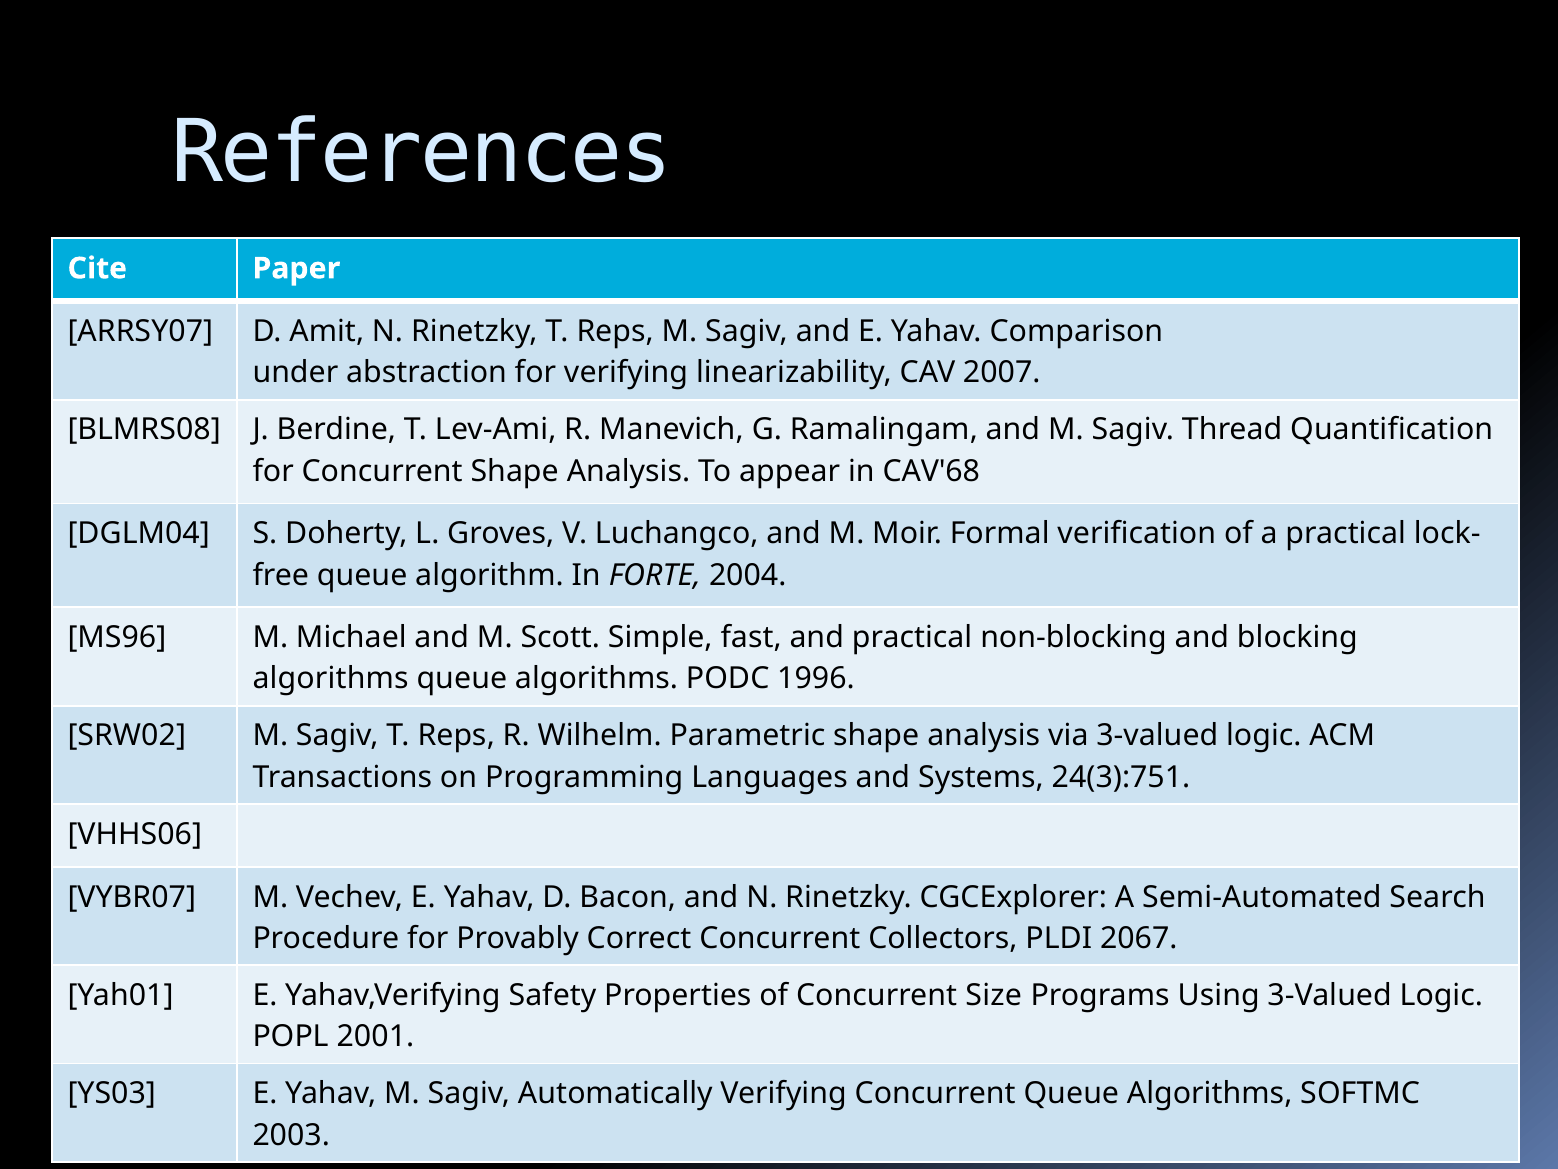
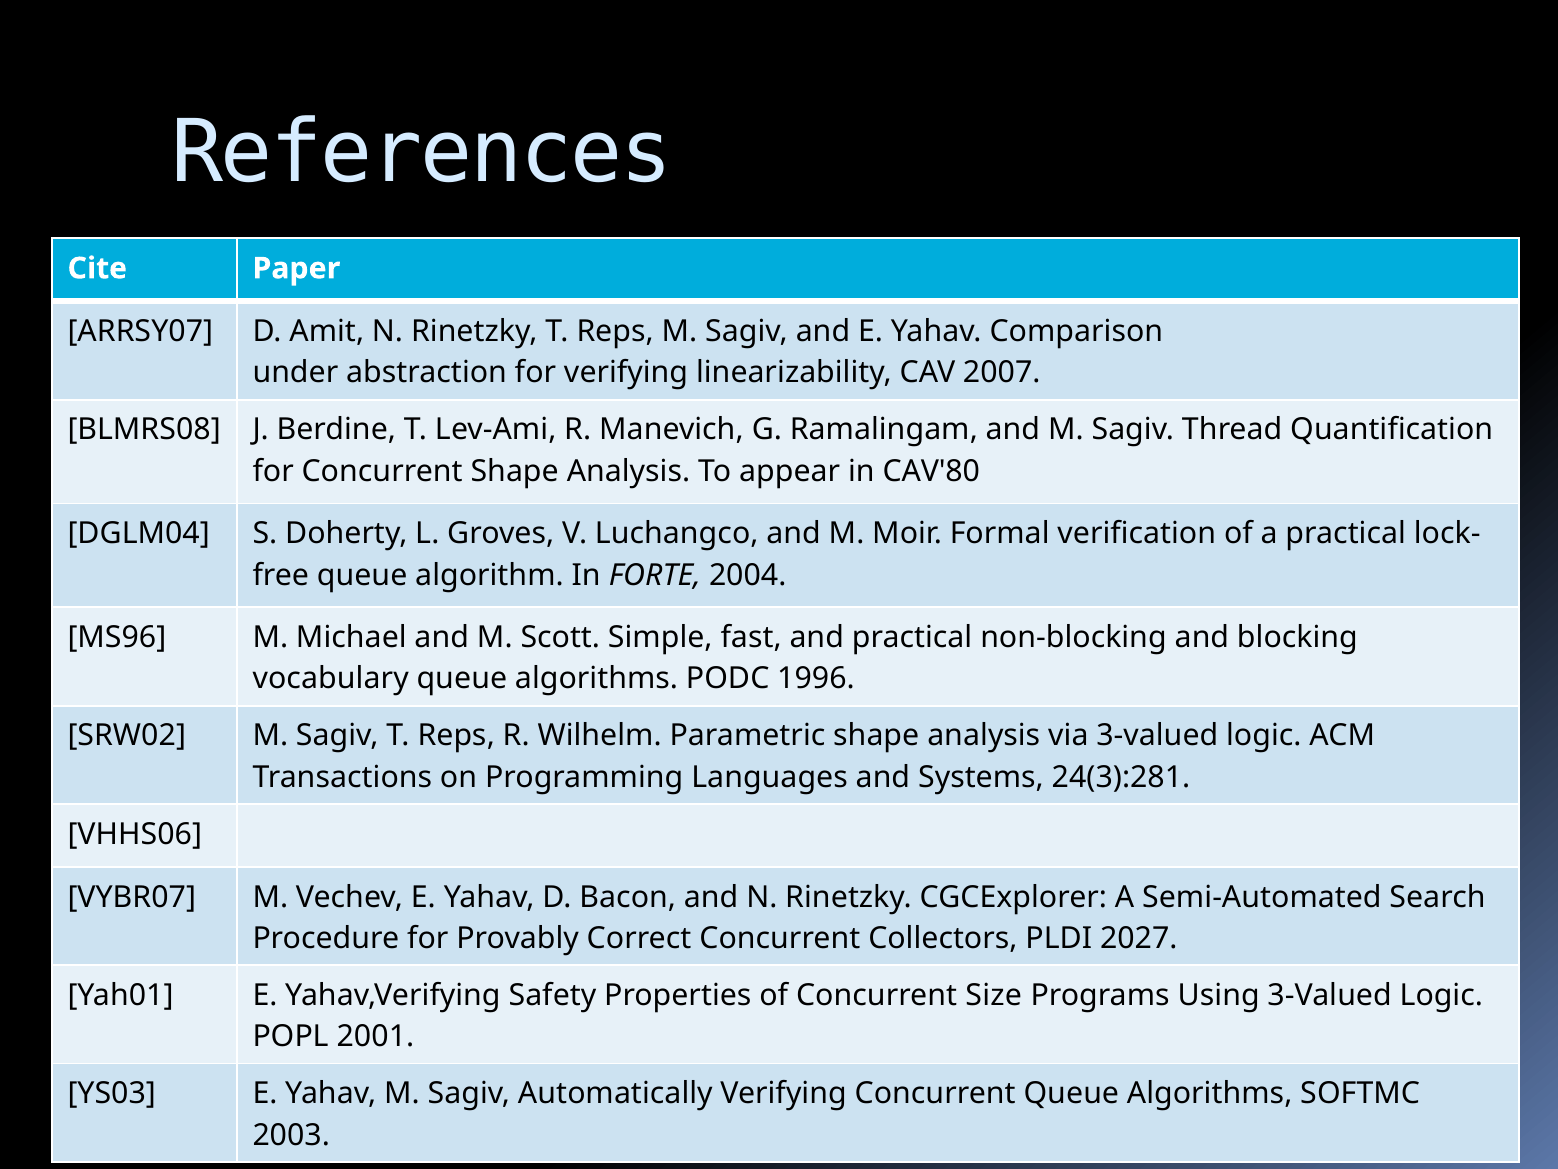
CAV'68: CAV'68 -> CAV'80
algorithms at (331, 679): algorithms -> vocabulary
24(3):751: 24(3):751 -> 24(3):281
2067: 2067 -> 2027
